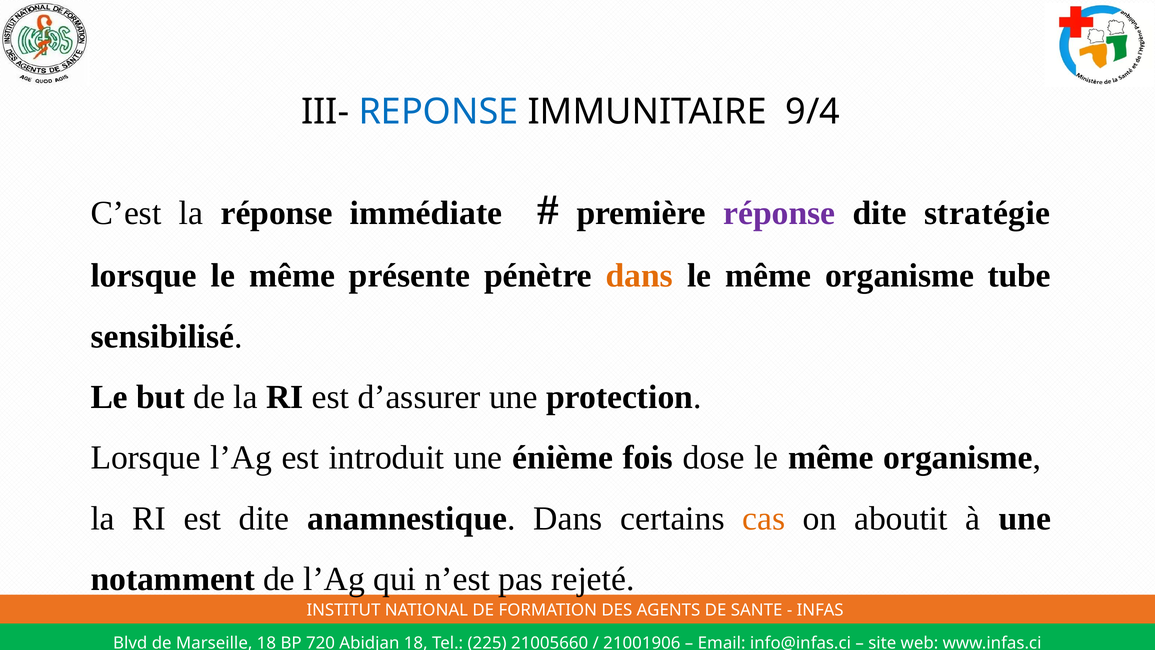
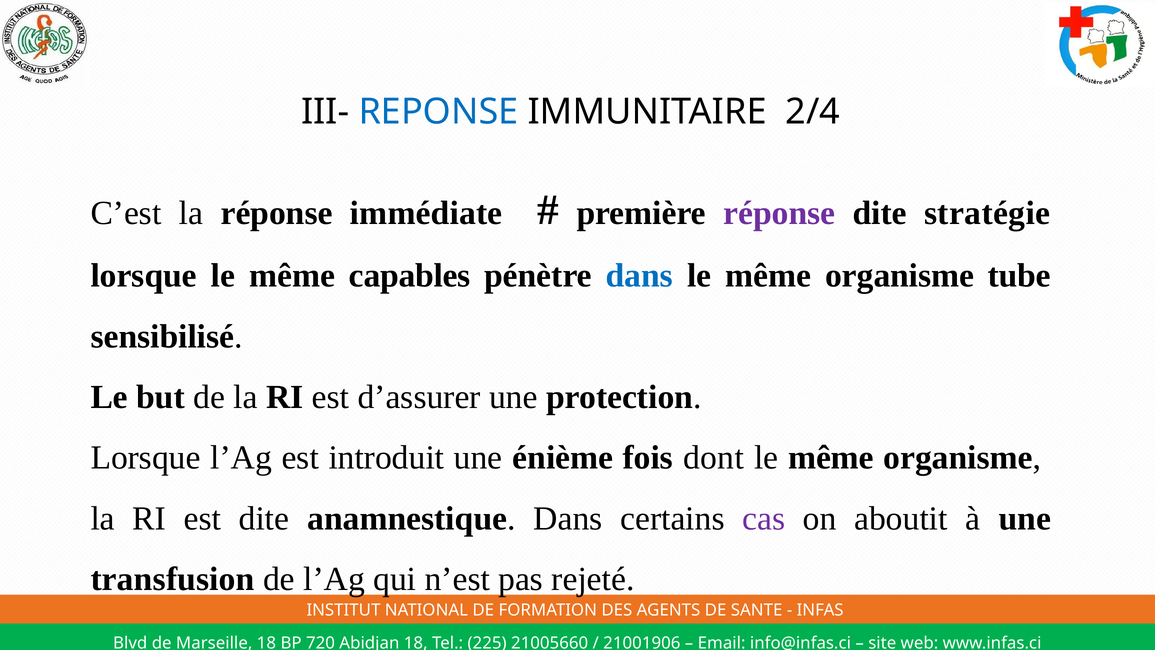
9/4: 9/4 -> 2/4
présente: présente -> capables
dans at (639, 276) colour: orange -> blue
dose: dose -> dont
cas colour: orange -> purple
notamment: notamment -> transfusion
